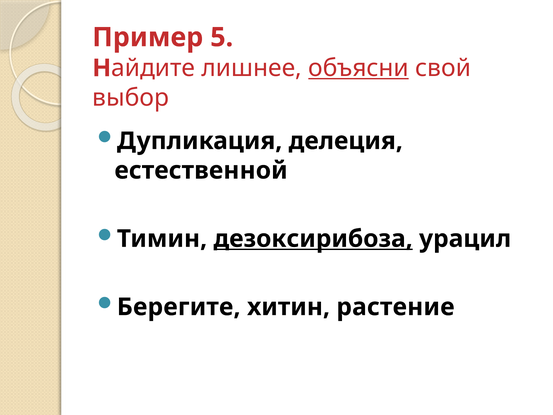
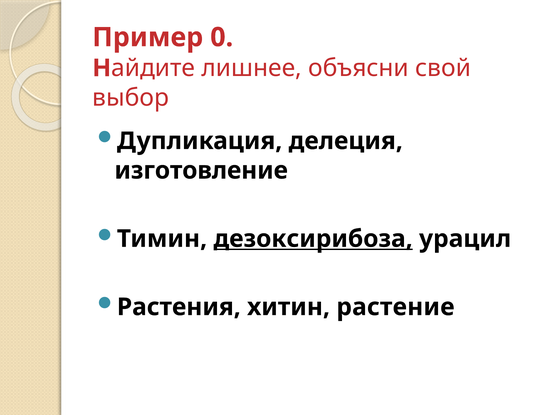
5: 5 -> 0
объясни underline: present -> none
естественной: естественной -> изготовление
Берегите: Берегите -> Растения
